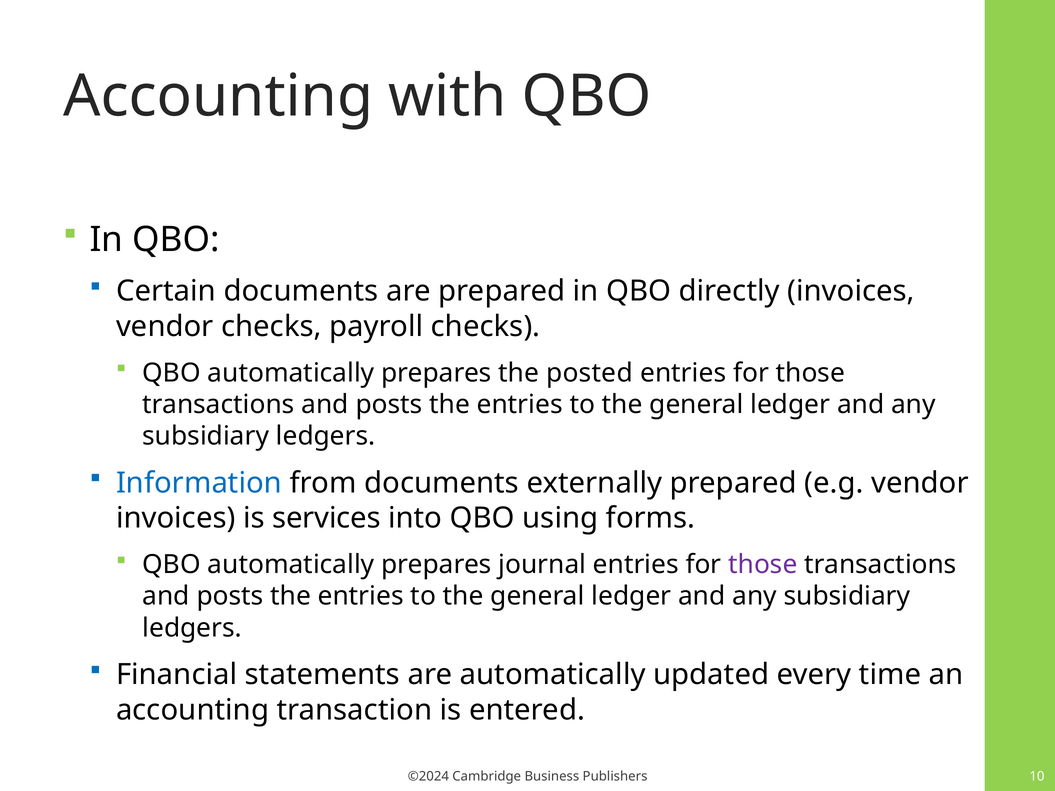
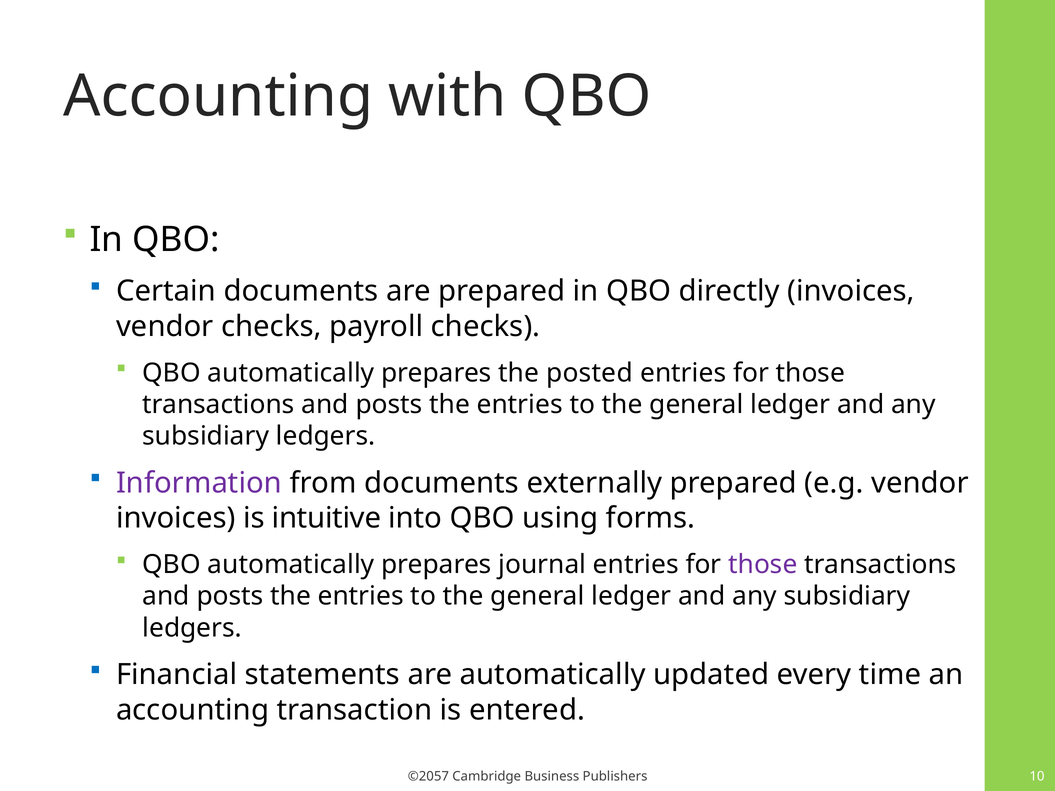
Information colour: blue -> purple
services: services -> intuitive
©2024: ©2024 -> ©2057
